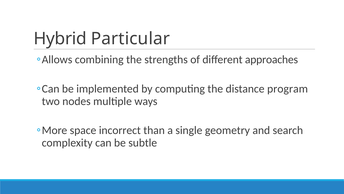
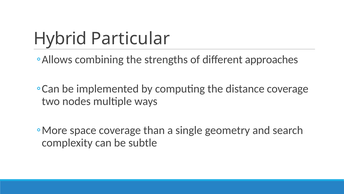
distance program: program -> coverage
space incorrect: incorrect -> coverage
